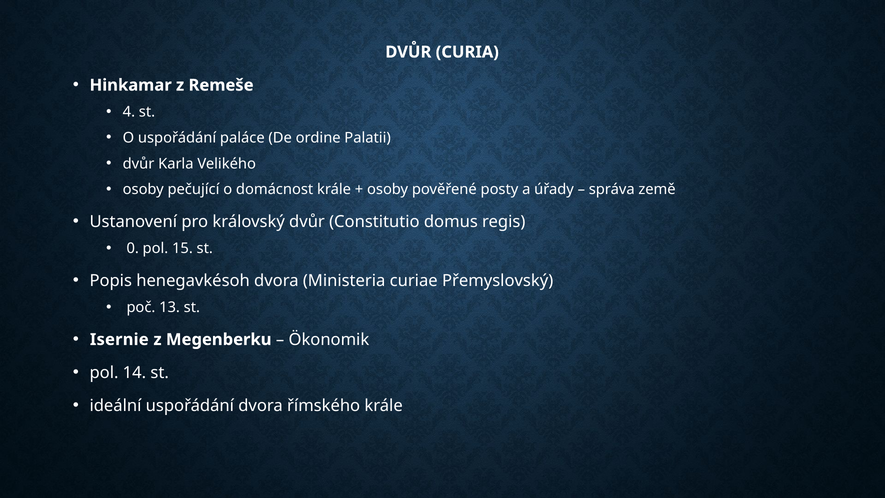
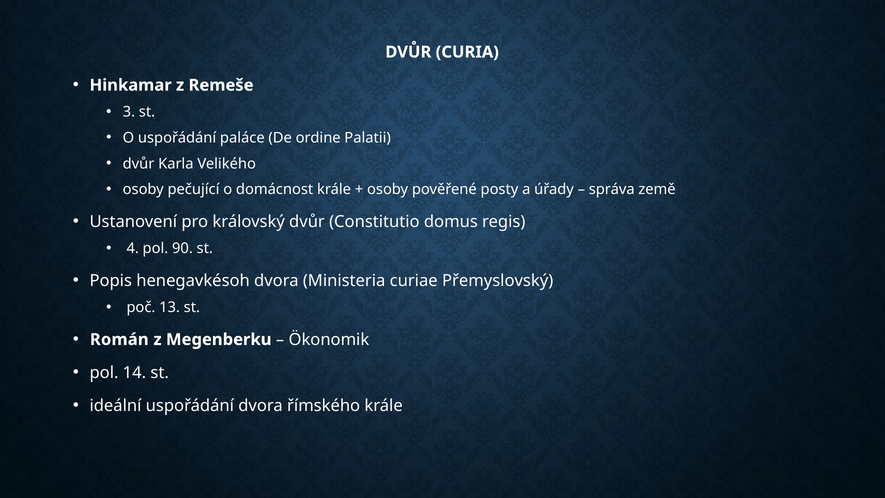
4: 4 -> 3
0: 0 -> 4
15: 15 -> 90
Isernie: Isernie -> Román
